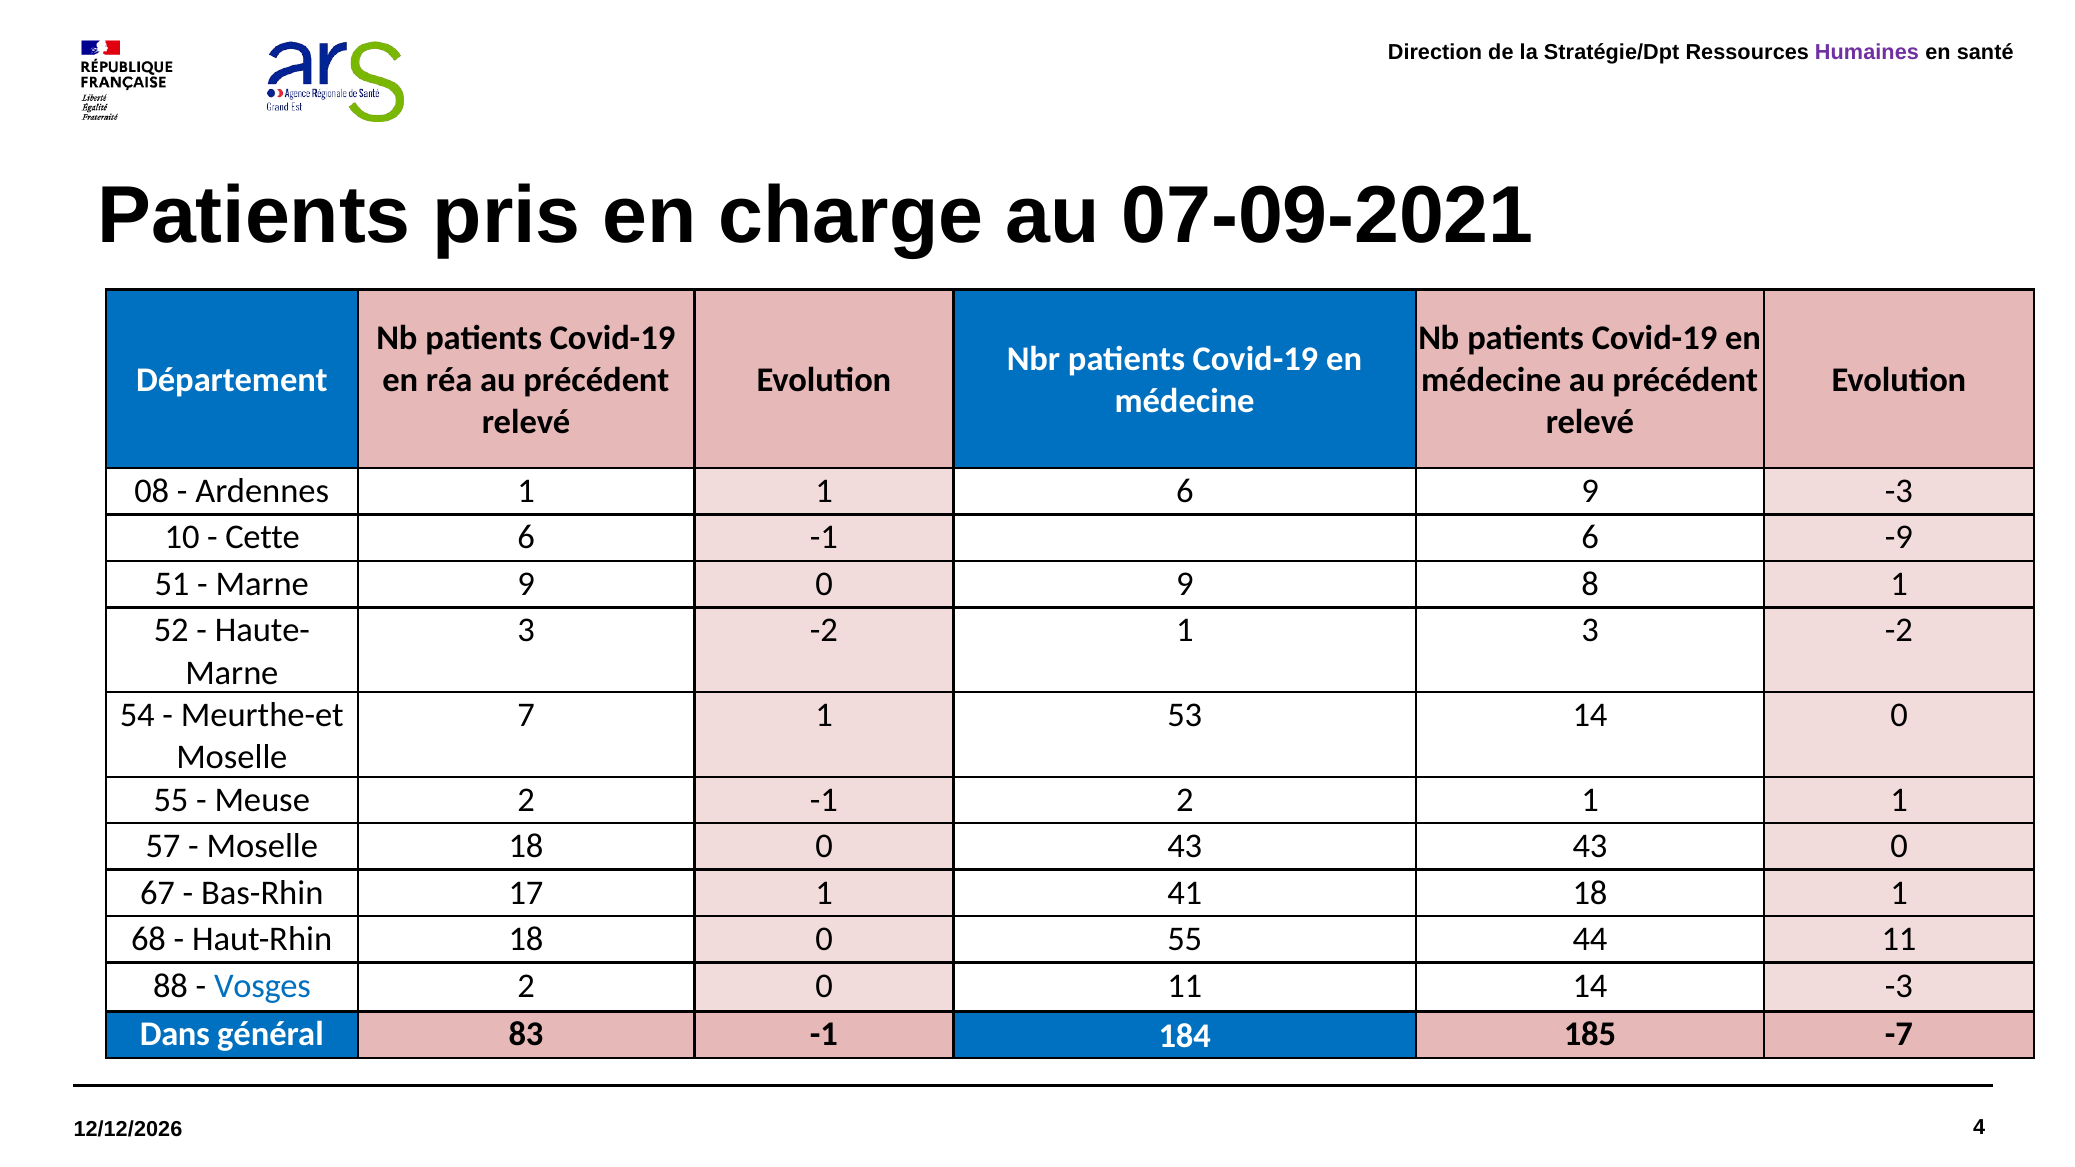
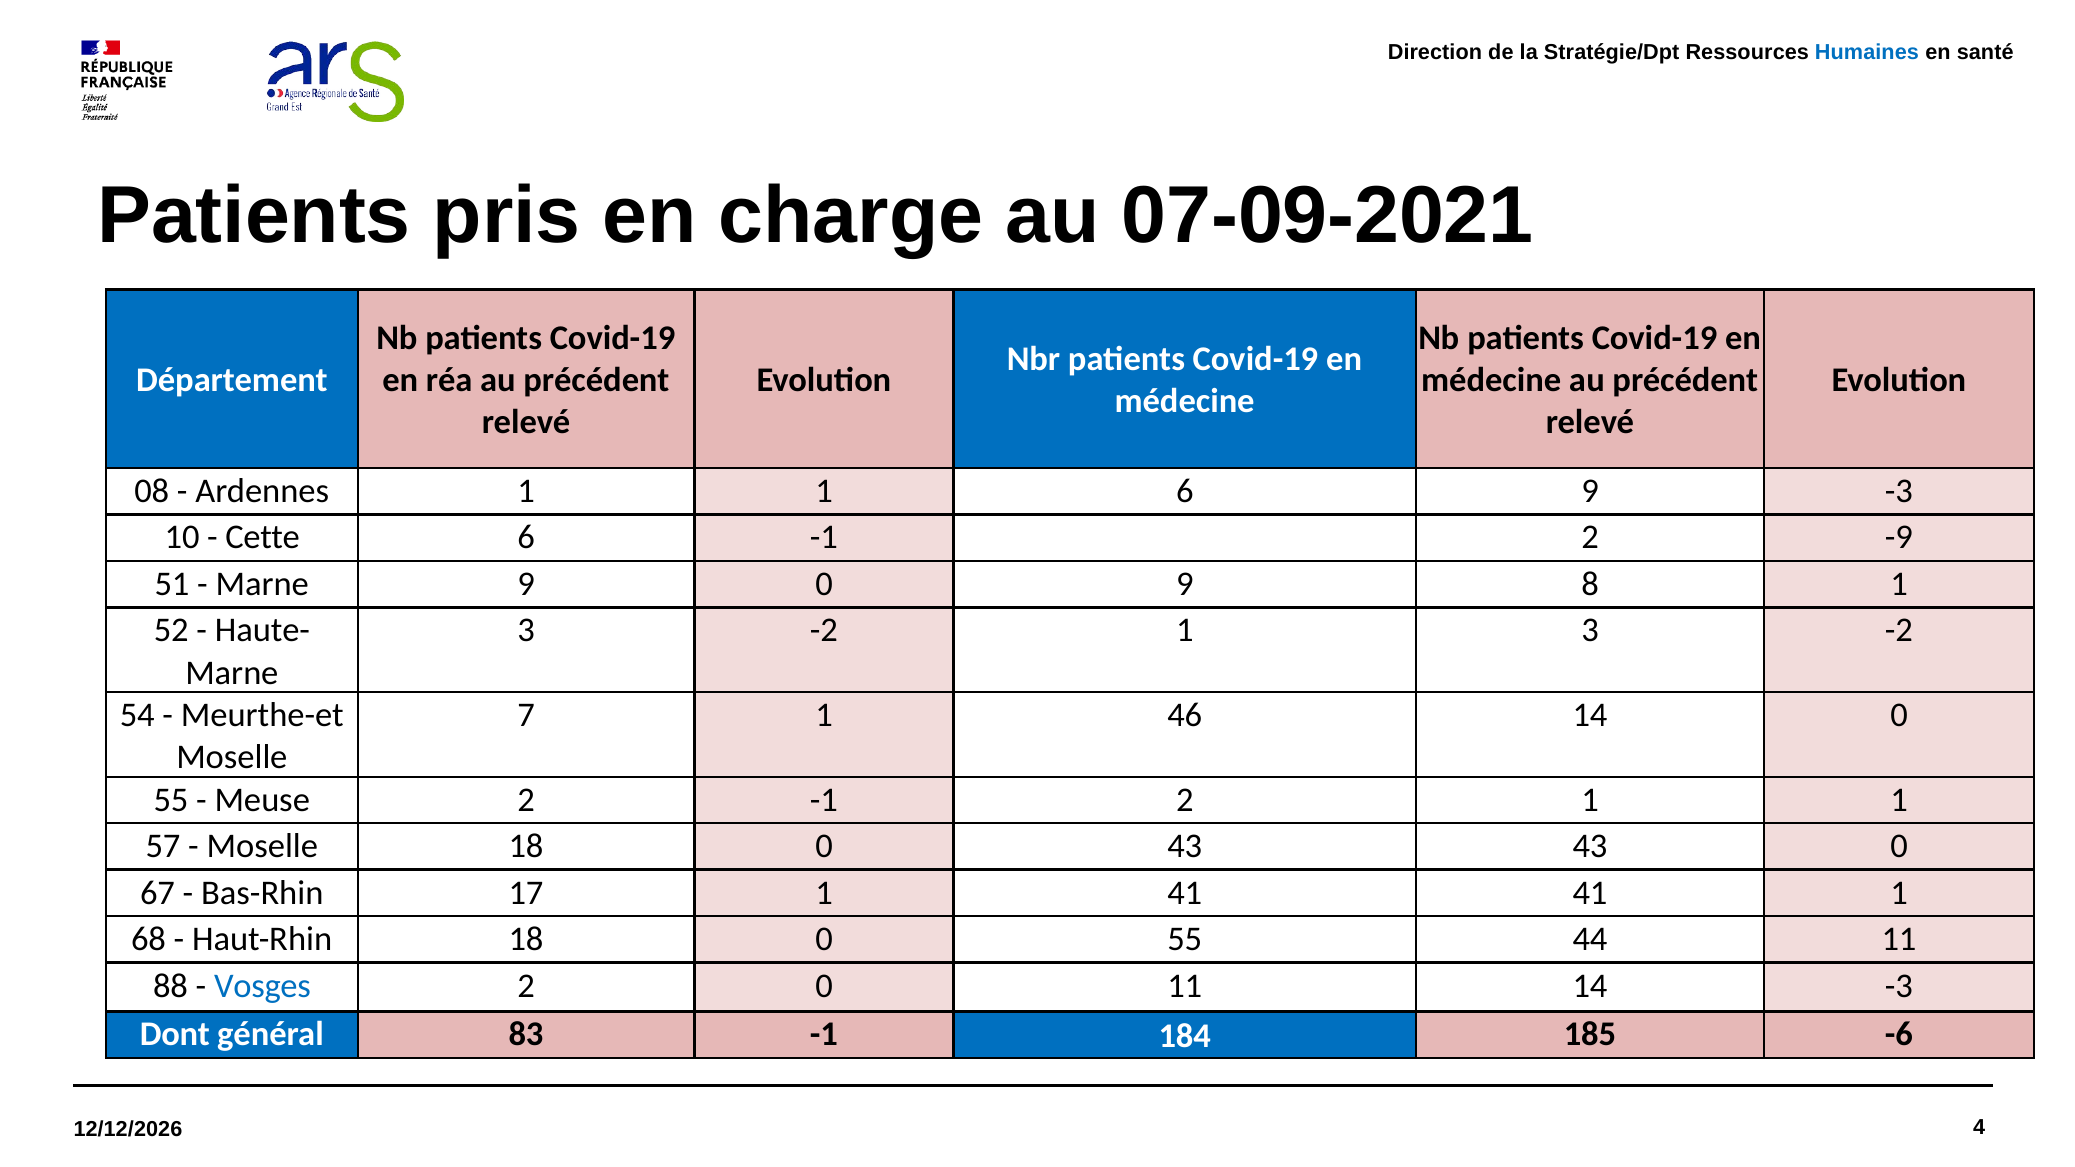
Humaines colour: purple -> blue
6 -1 6: 6 -> 2
53: 53 -> 46
41 18: 18 -> 41
Dans: Dans -> Dont
-7: -7 -> -6
